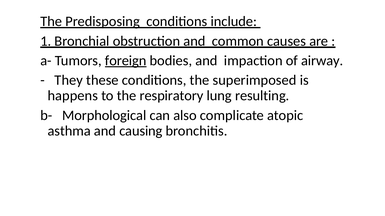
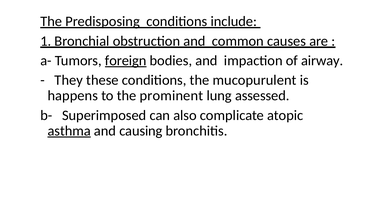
superimposed: superimposed -> mucopurulent
respiratory: respiratory -> prominent
resulting: resulting -> assessed
Morphological: Morphological -> Superimposed
asthma underline: none -> present
